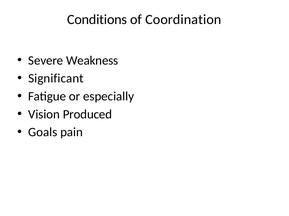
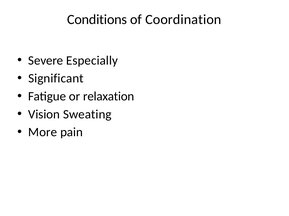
Weakness: Weakness -> Especially
especially: especially -> relaxation
Produced: Produced -> Sweating
Goals: Goals -> More
